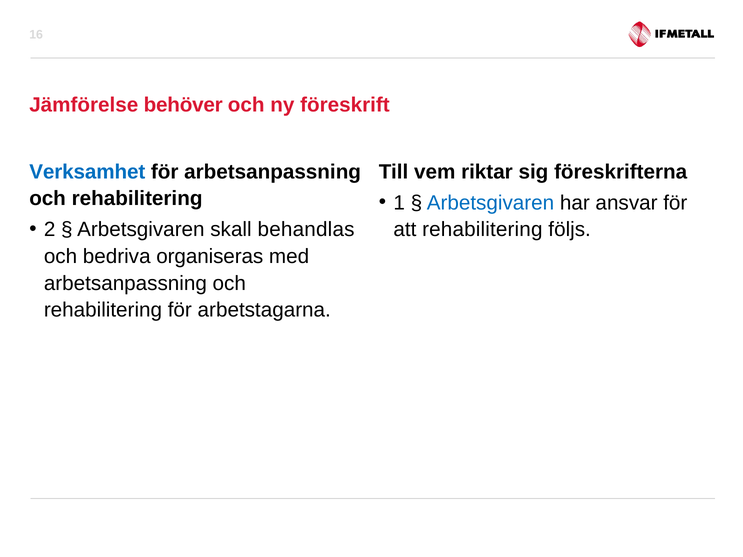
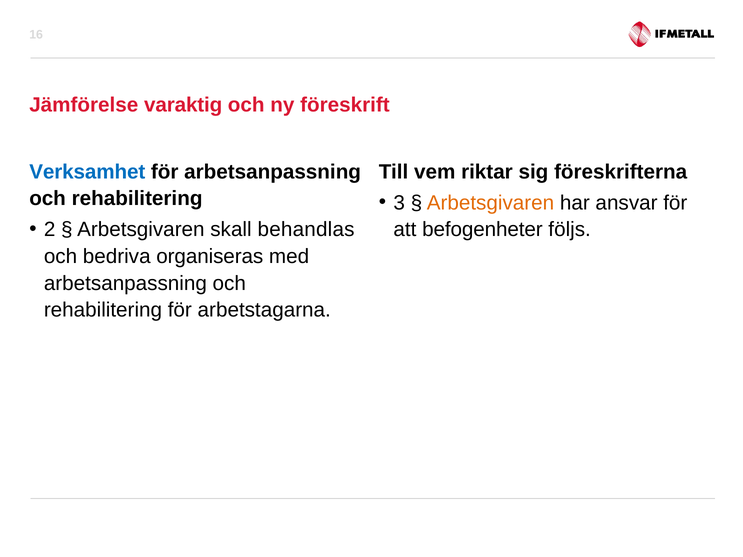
behöver: behöver -> varaktig
1: 1 -> 3
Arbetsgivaren at (490, 203) colour: blue -> orange
att rehabilitering: rehabilitering -> befogenheter
